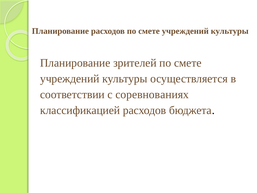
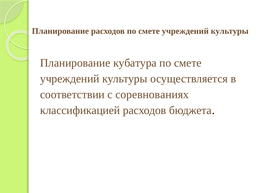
зрителей: зрителей -> кубатура
